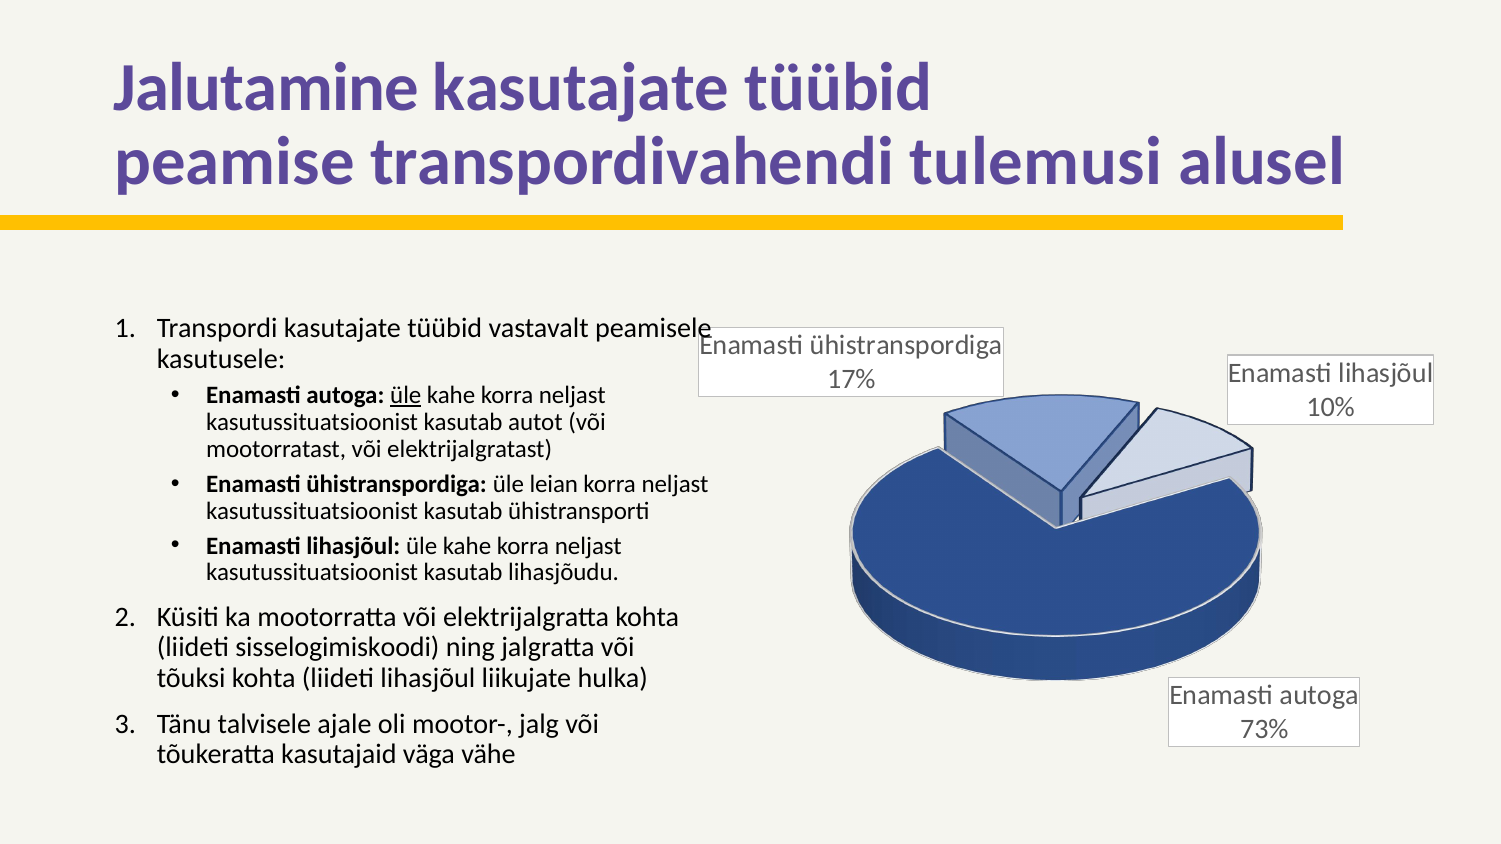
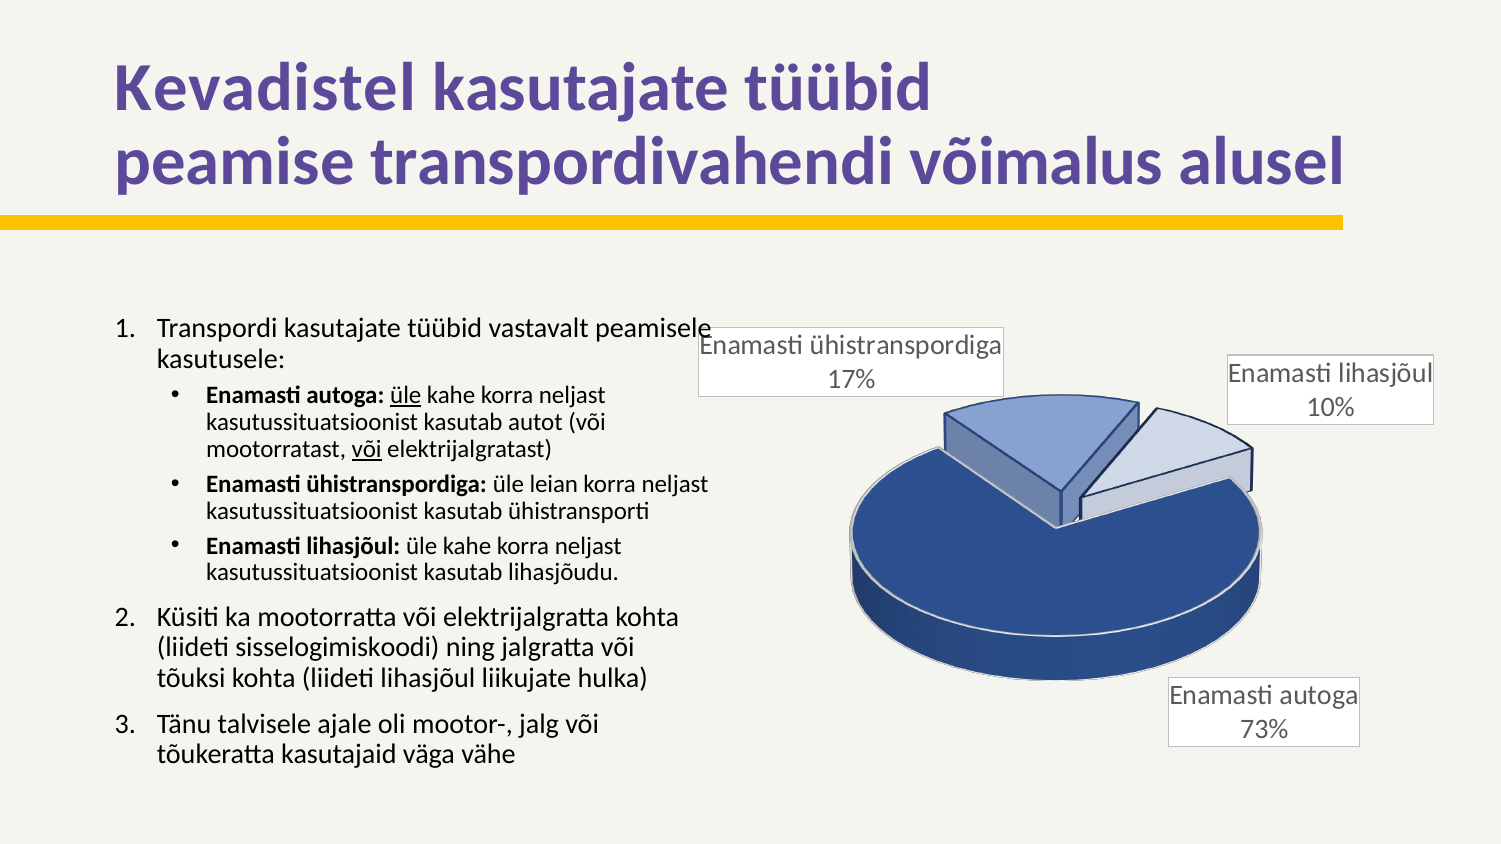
Jalutamine: Jalutamine -> Kevadistel
tulemusi: tulemusi -> võimalus
või at (367, 450) underline: none -> present
